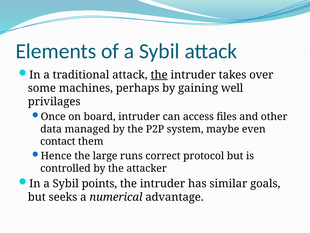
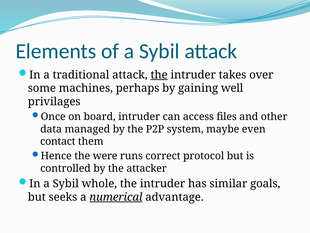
large: large -> were
points: points -> whole
numerical underline: none -> present
